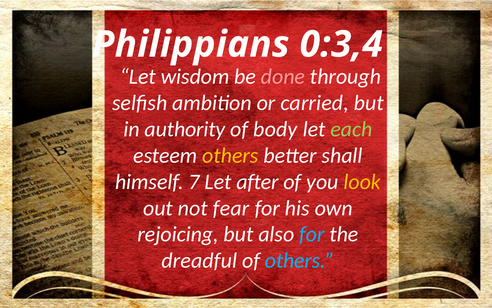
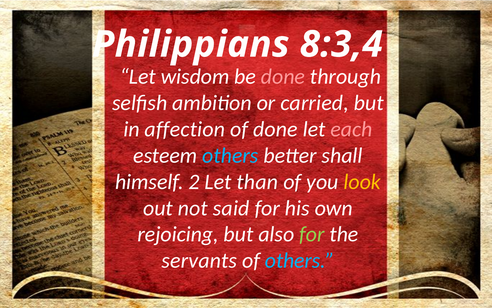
0:3,4: 0:3,4 -> 8:3,4
authority: authority -> affection
of body: body -> done
each colour: light green -> pink
others at (230, 155) colour: yellow -> light blue
7: 7 -> 2
after: after -> than
fear: fear -> said
for at (312, 234) colour: light blue -> light green
dreadful: dreadful -> servants
